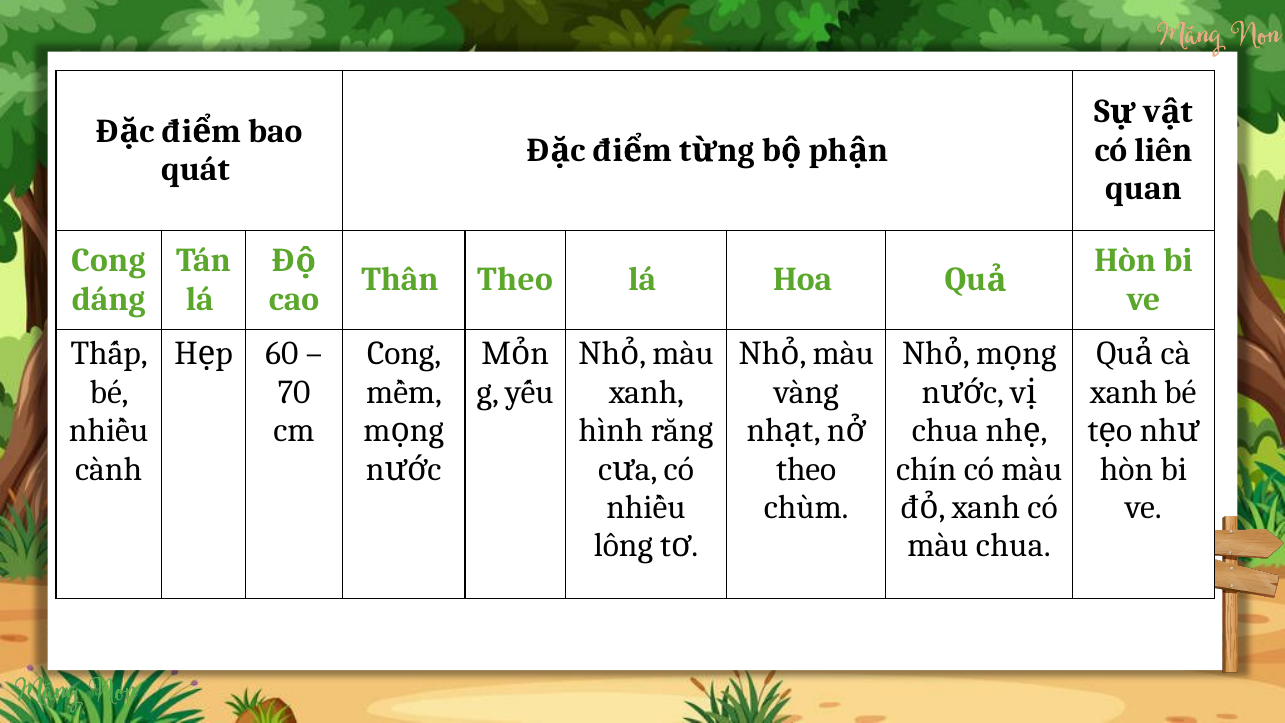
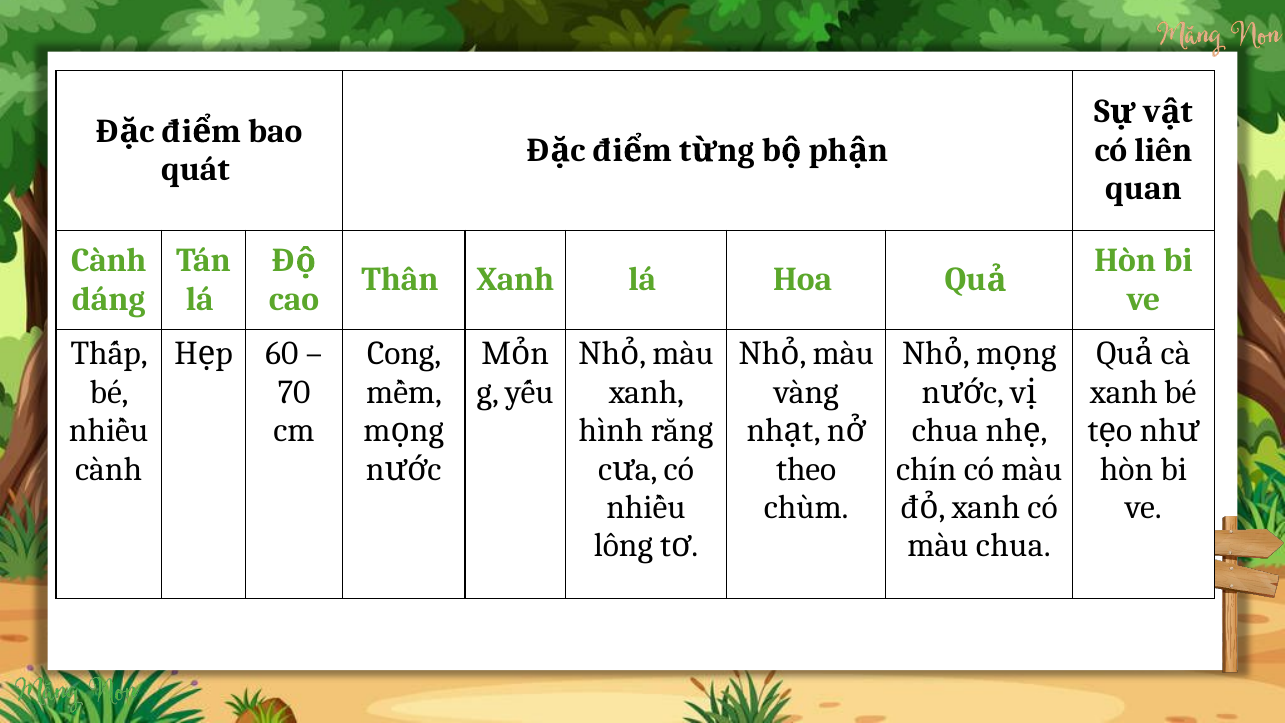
Cong at (109, 261): Cong -> Cành
Thân Theo: Theo -> Xanh
